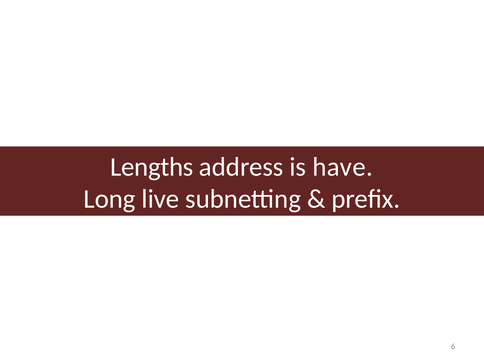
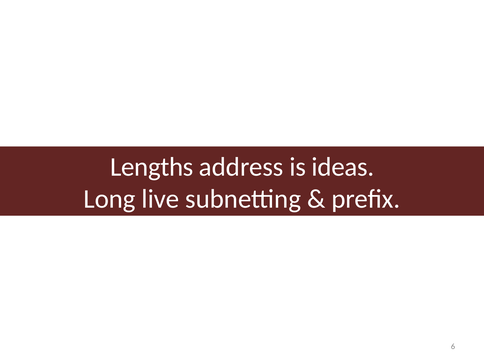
have: have -> ideas
